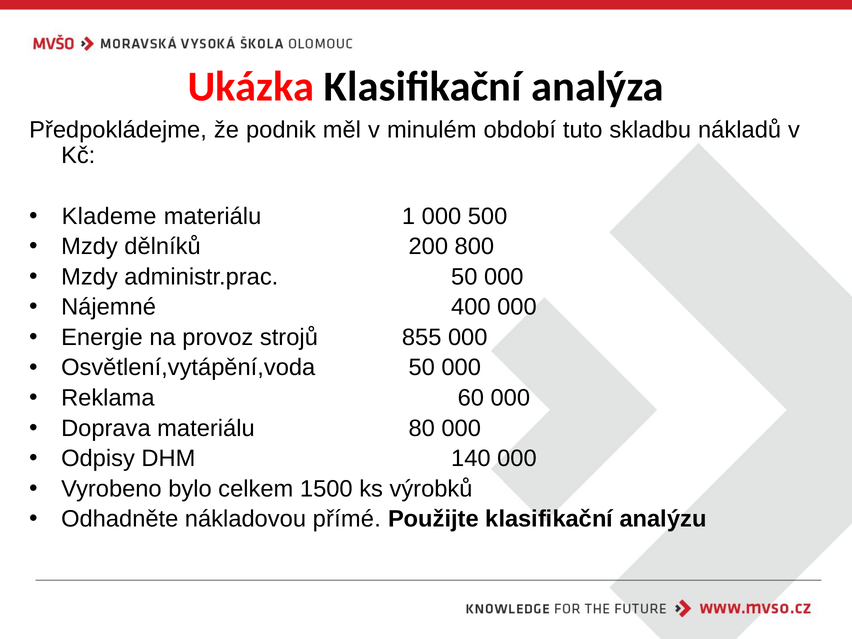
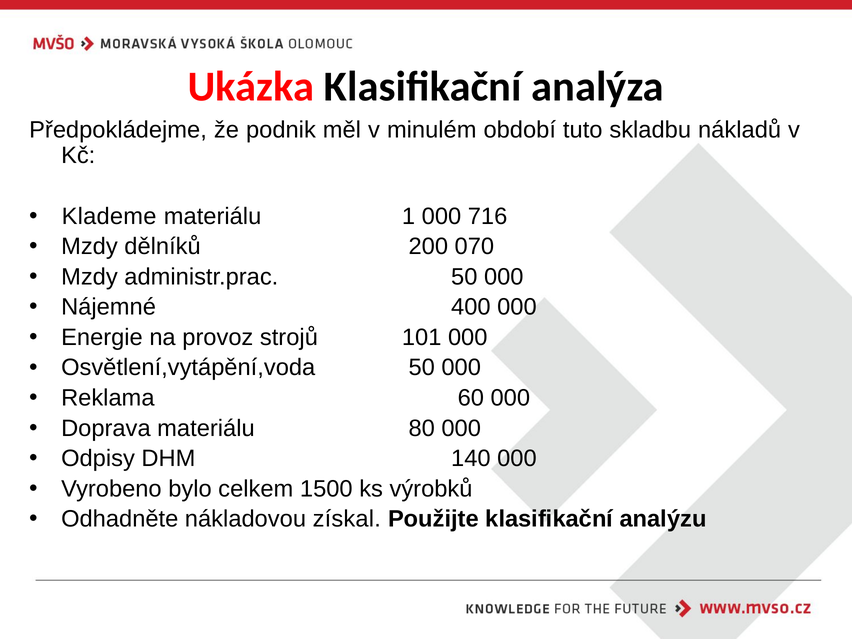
500: 500 -> 716
800: 800 -> 070
855: 855 -> 101
přímé: přímé -> získal
